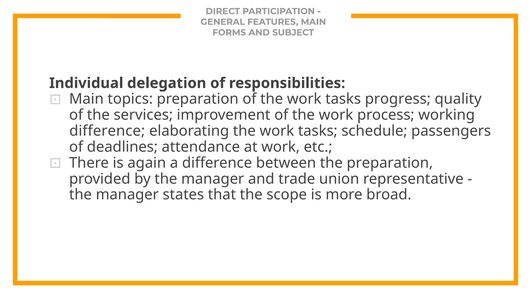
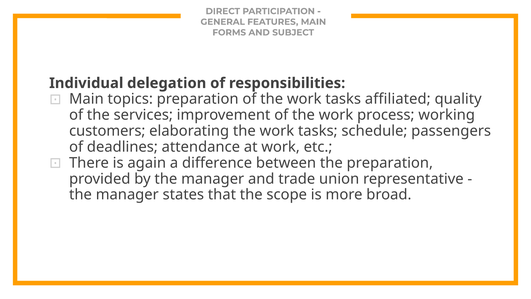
progress: progress -> affiliated
difference at (107, 131): difference -> customers
